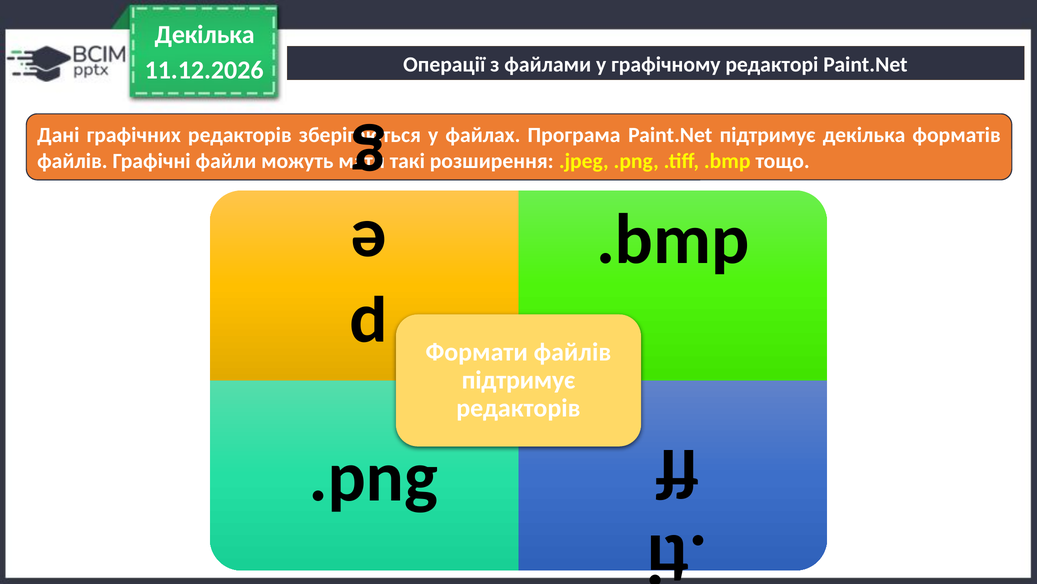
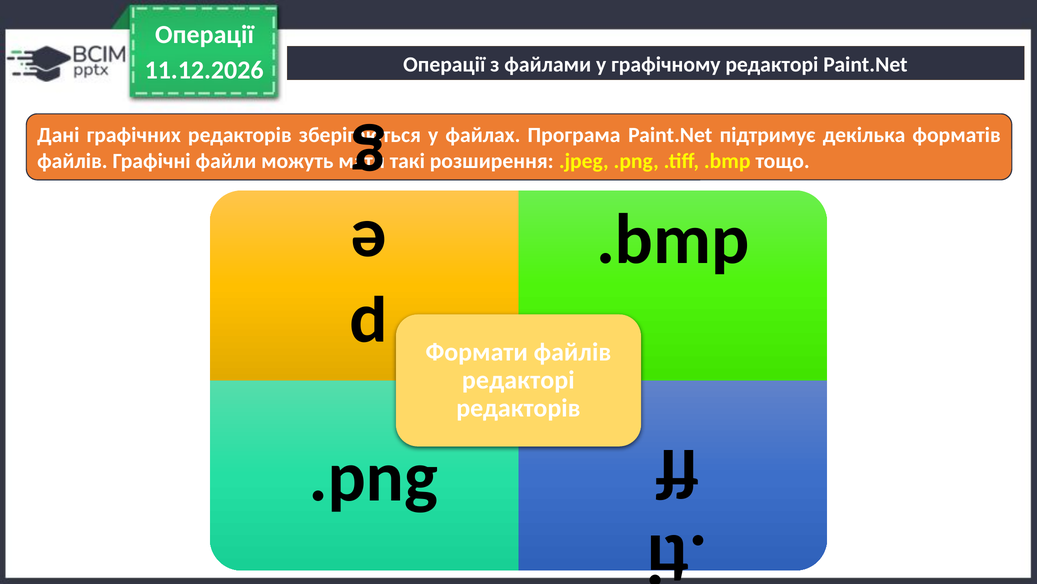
Декілька at (205, 35): Декілька -> Операції
підтримує at (519, 380): підтримує -> редакторі
